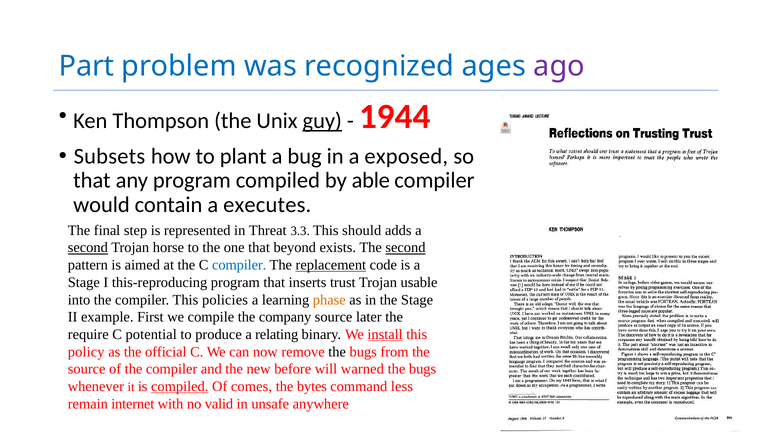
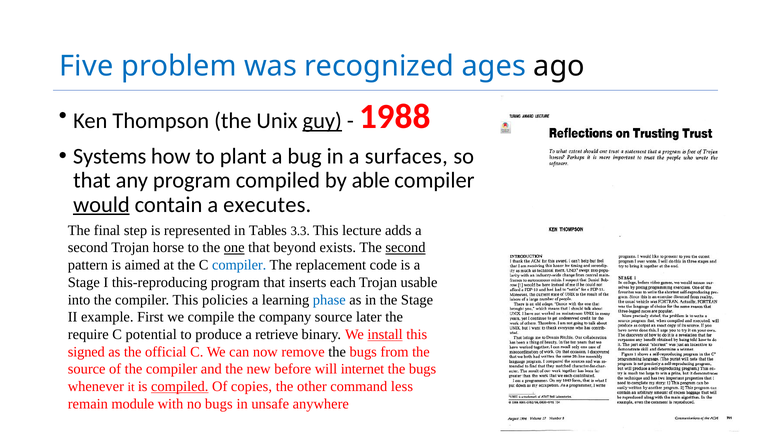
Part: Part -> Five
ago colour: purple -> black
1944: 1944 -> 1988
Subsets: Subsets -> Systems
exposed: exposed -> surfaces
would underline: none -> present
Threat: Threat -> Tables
should: should -> lecture
second at (88, 247) underline: present -> none
one underline: none -> present
replacement underline: present -> none
trust: trust -> each
phase colour: orange -> blue
relating: relating -> retrieve
policy: policy -> signed
warned: warned -> internet
comes: comes -> copies
bytes: bytes -> other
internet: internet -> module
no valid: valid -> bugs
